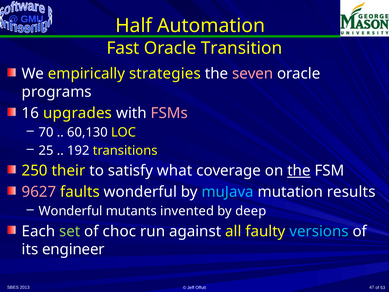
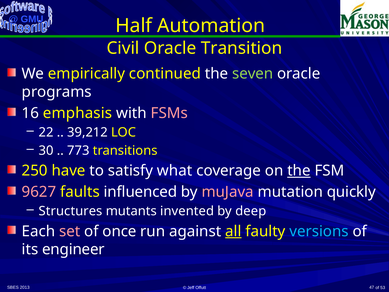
Fast: Fast -> Civil
strategies: strategies -> continued
seven colour: pink -> light green
upgrades: upgrades -> emphasis
70: 70 -> 22
60,130: 60,130 -> 39,212
25: 25 -> 30
192: 192 -> 773
their: their -> have
faults wonderful: wonderful -> influenced
muJava colour: light blue -> pink
results: results -> quickly
Wonderful at (71, 211): Wonderful -> Structures
set colour: light green -> pink
choc: choc -> once
all underline: none -> present
